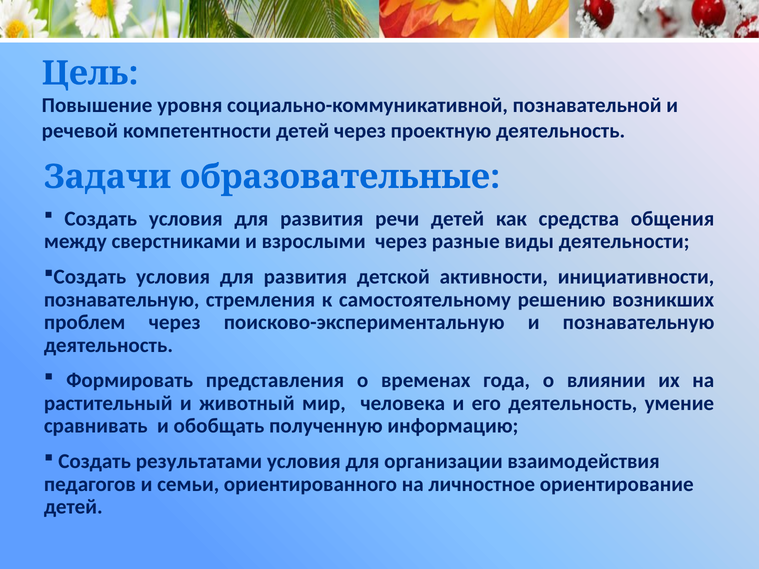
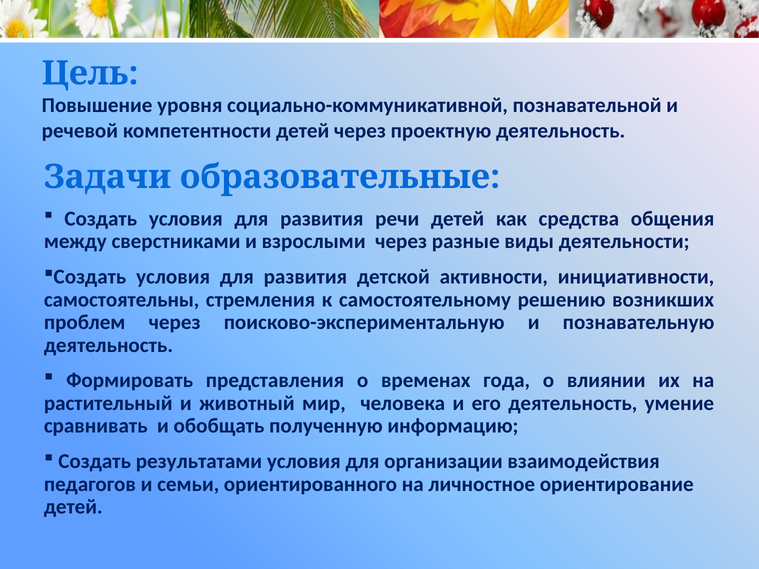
познавательную at (122, 300): познавательную -> самостоятельны
